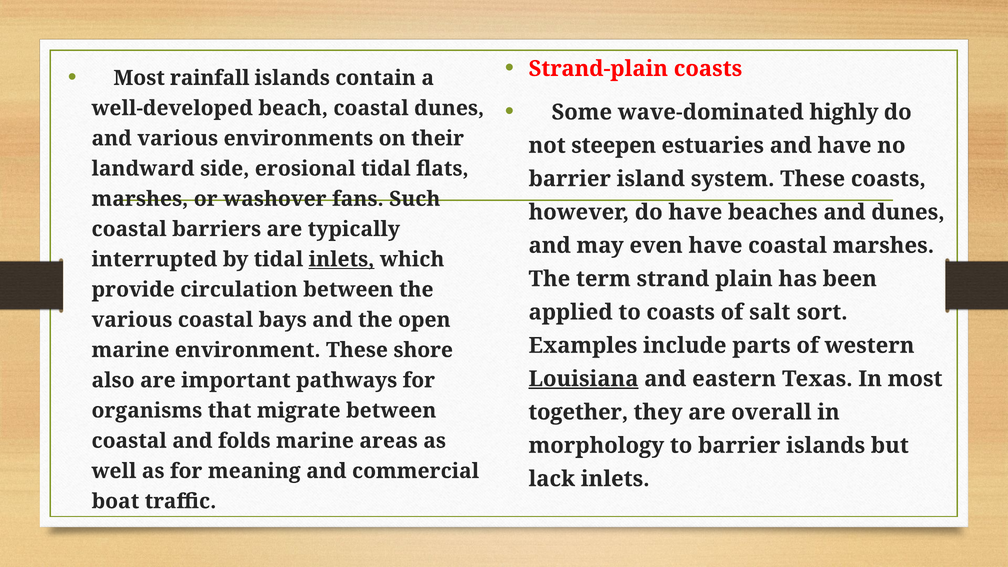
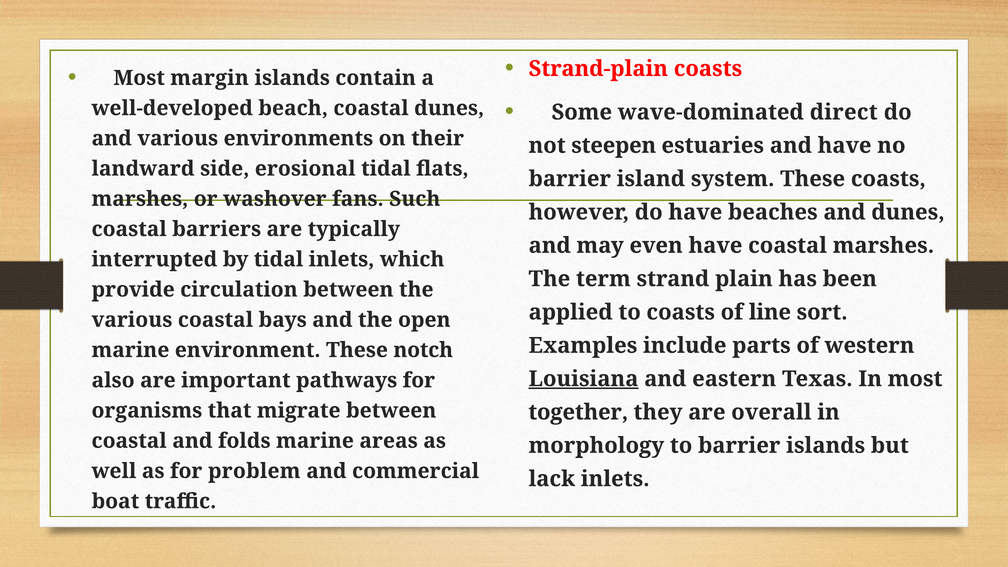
rainfall: rainfall -> margin
highly: highly -> direct
inlets at (342, 259) underline: present -> none
salt: salt -> line
shore: shore -> notch
meaning: meaning -> problem
